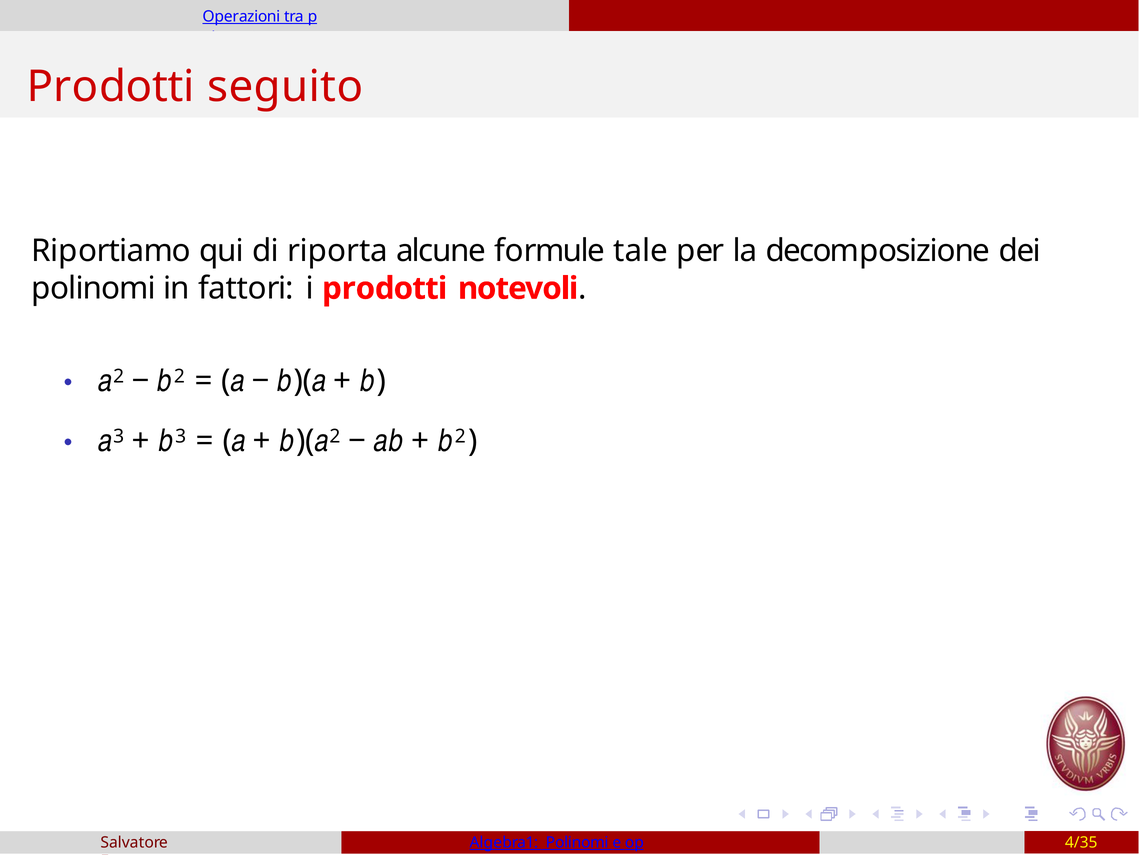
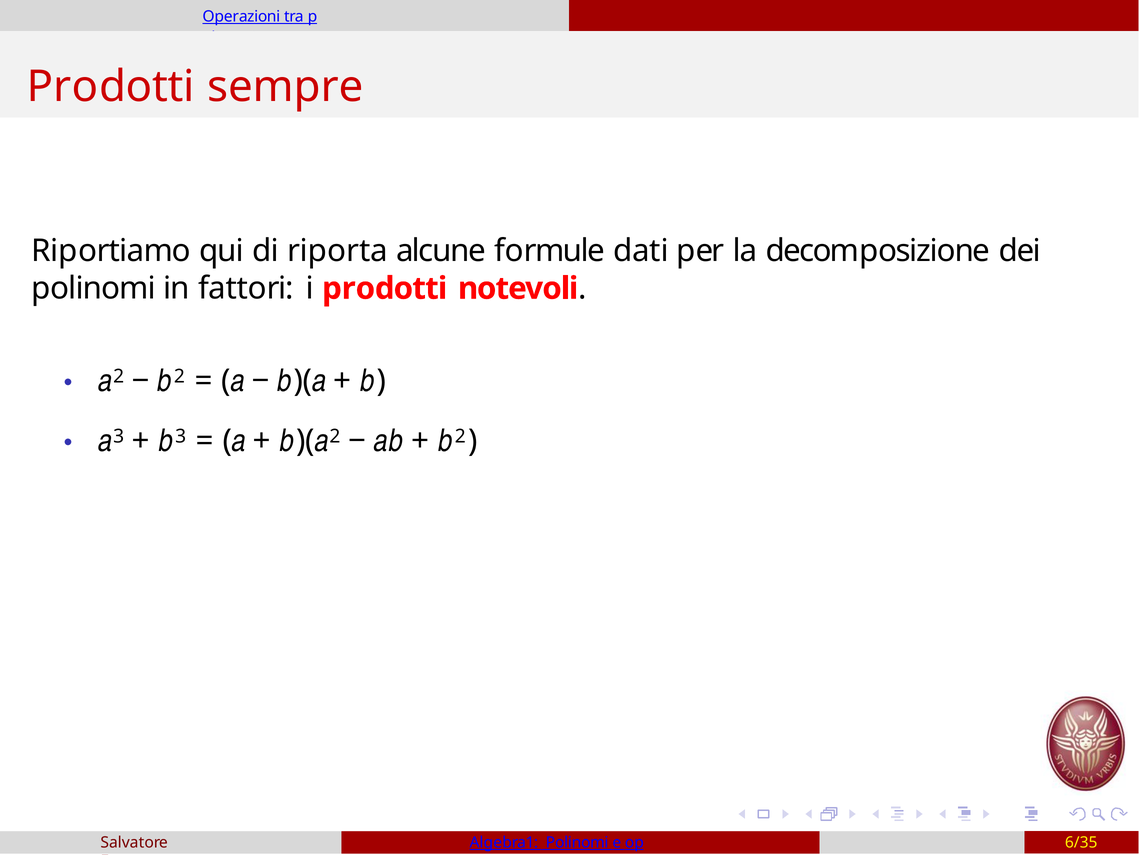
seguito: seguito -> sempre
tale: tale -> dati
4/35: 4/35 -> 6/35
